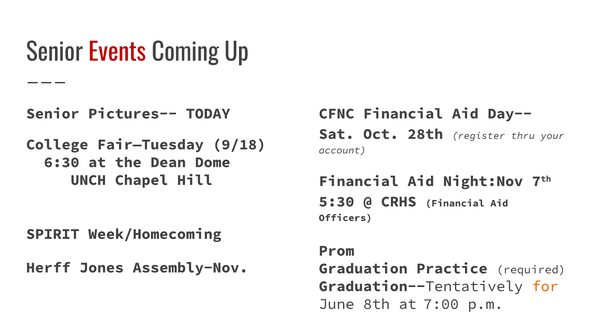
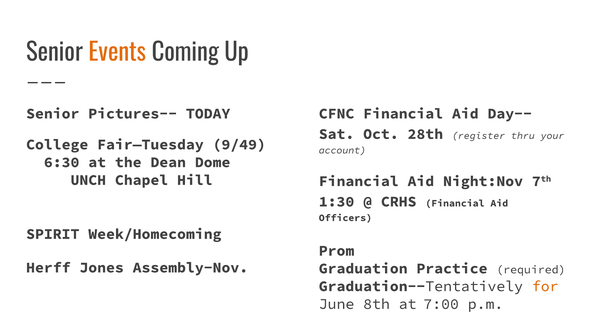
Events colour: red -> orange
9/18: 9/18 -> 9/49
5:30: 5:30 -> 1:30
